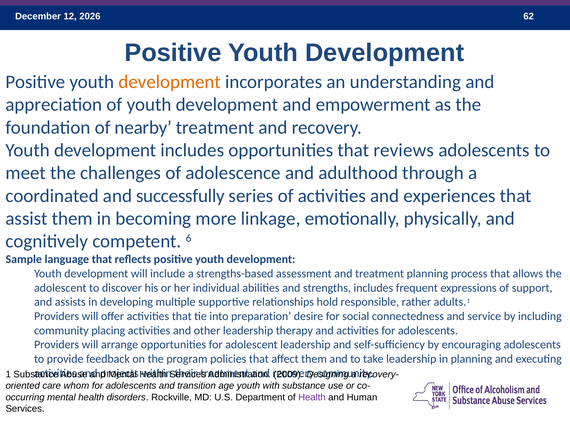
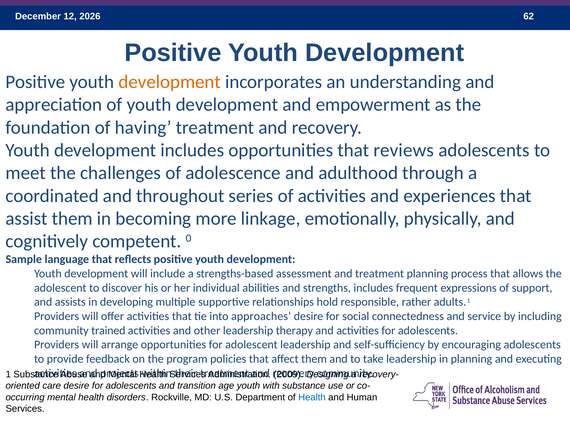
nearby: nearby -> having
successfully: successfully -> throughout
6: 6 -> 0
preparation: preparation -> approaches
placing: placing -> trained
care whom: whom -> desire
Health at (312, 398) colour: purple -> blue
